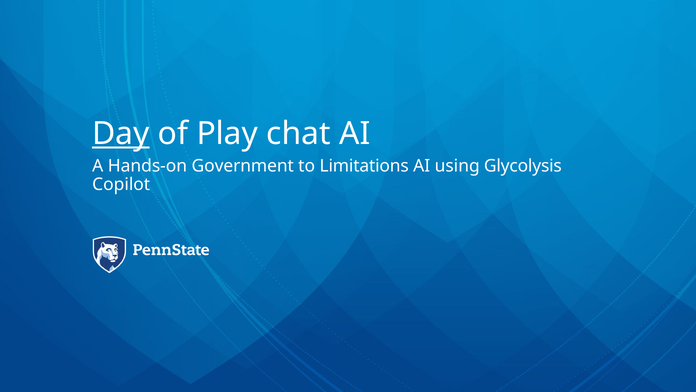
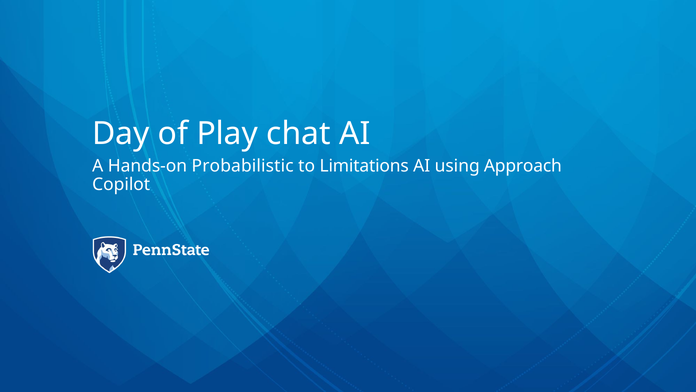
Day underline: present -> none
Government: Government -> Probabilistic
Glycolysis: Glycolysis -> Approach
